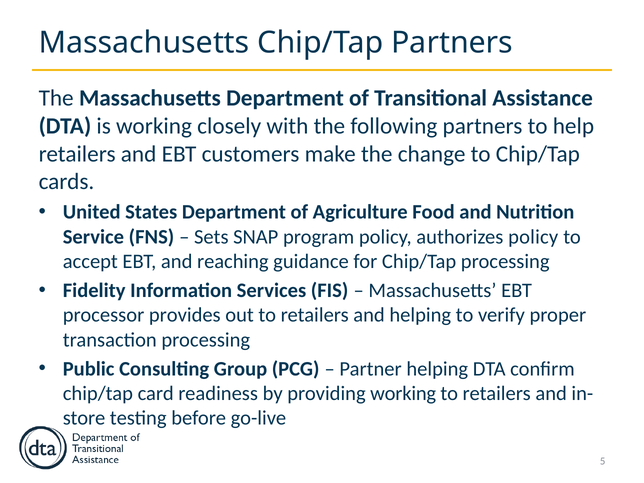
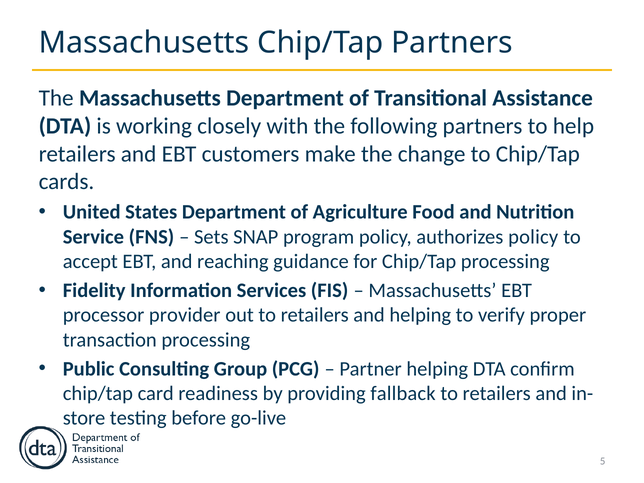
provides: provides -> provider
providing working: working -> fallback
